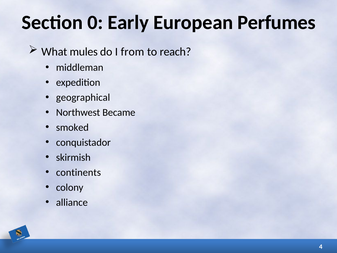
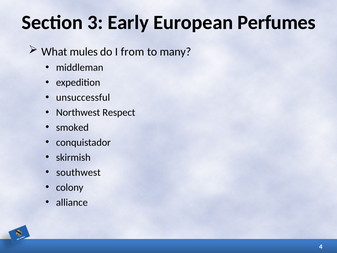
0: 0 -> 3
reach: reach -> many
geographical: geographical -> unsuccessful
Became: Became -> Respect
continents: continents -> southwest
